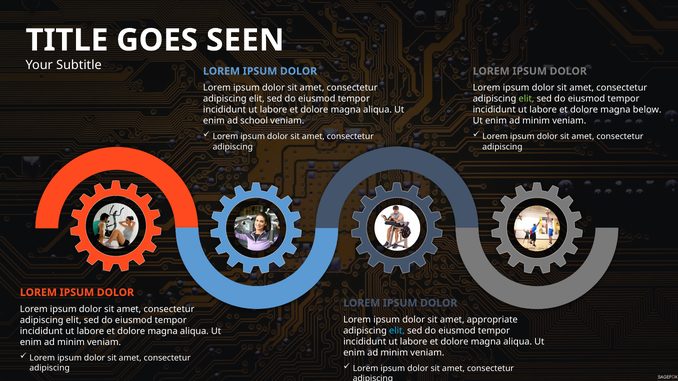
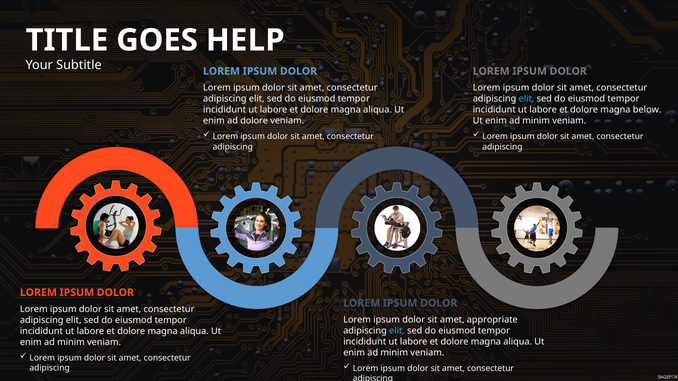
SEEN: SEEN -> HELP
elit at (526, 99) colour: light green -> light blue
ad school: school -> dolore
